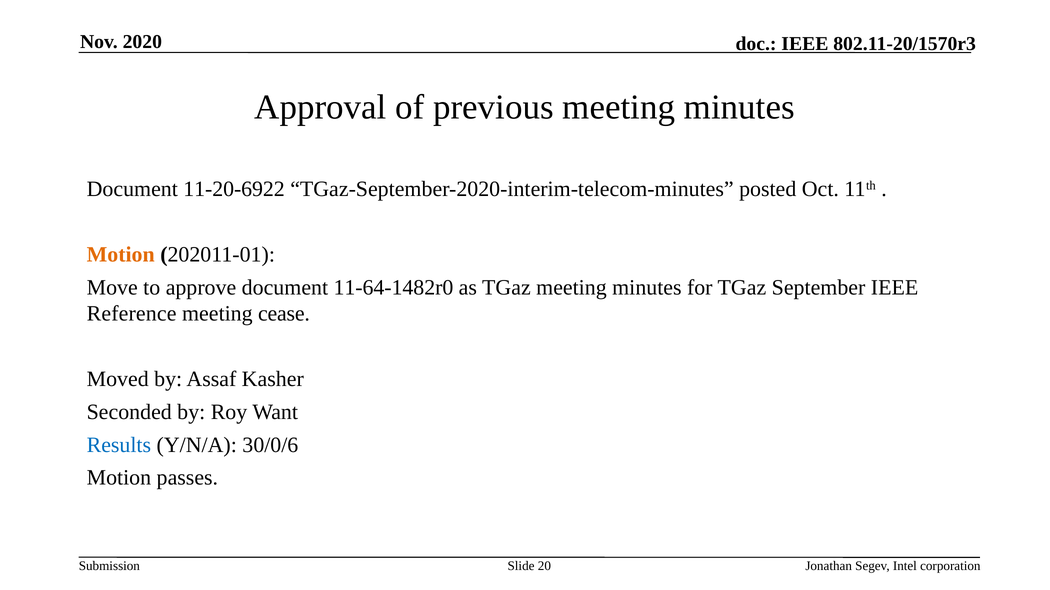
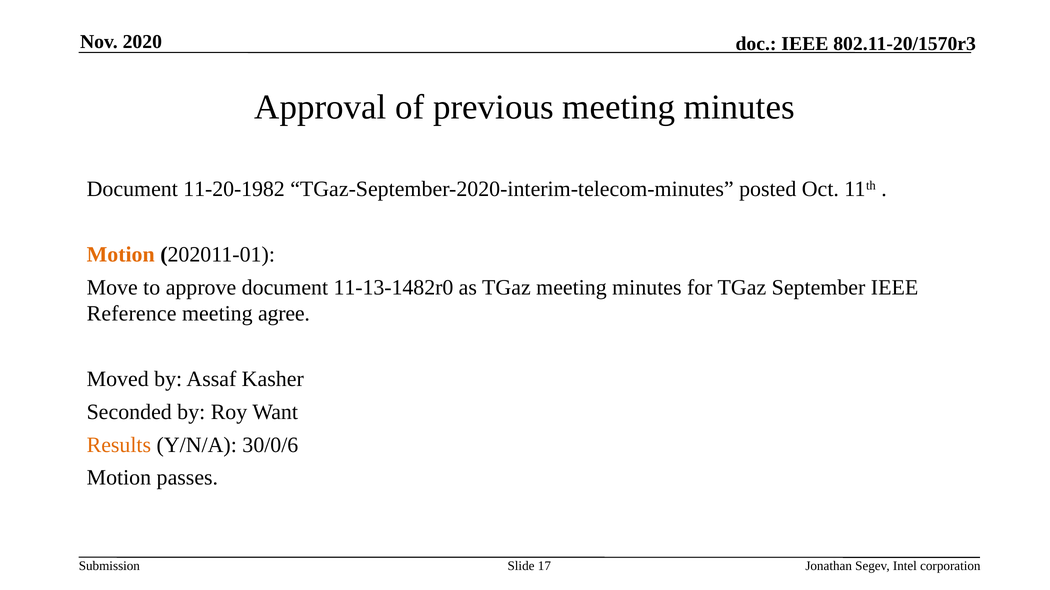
11-20-6922: 11-20-6922 -> 11-20-1982
11-64-1482r0: 11-64-1482r0 -> 11-13-1482r0
cease: cease -> agree
Results colour: blue -> orange
20: 20 -> 17
